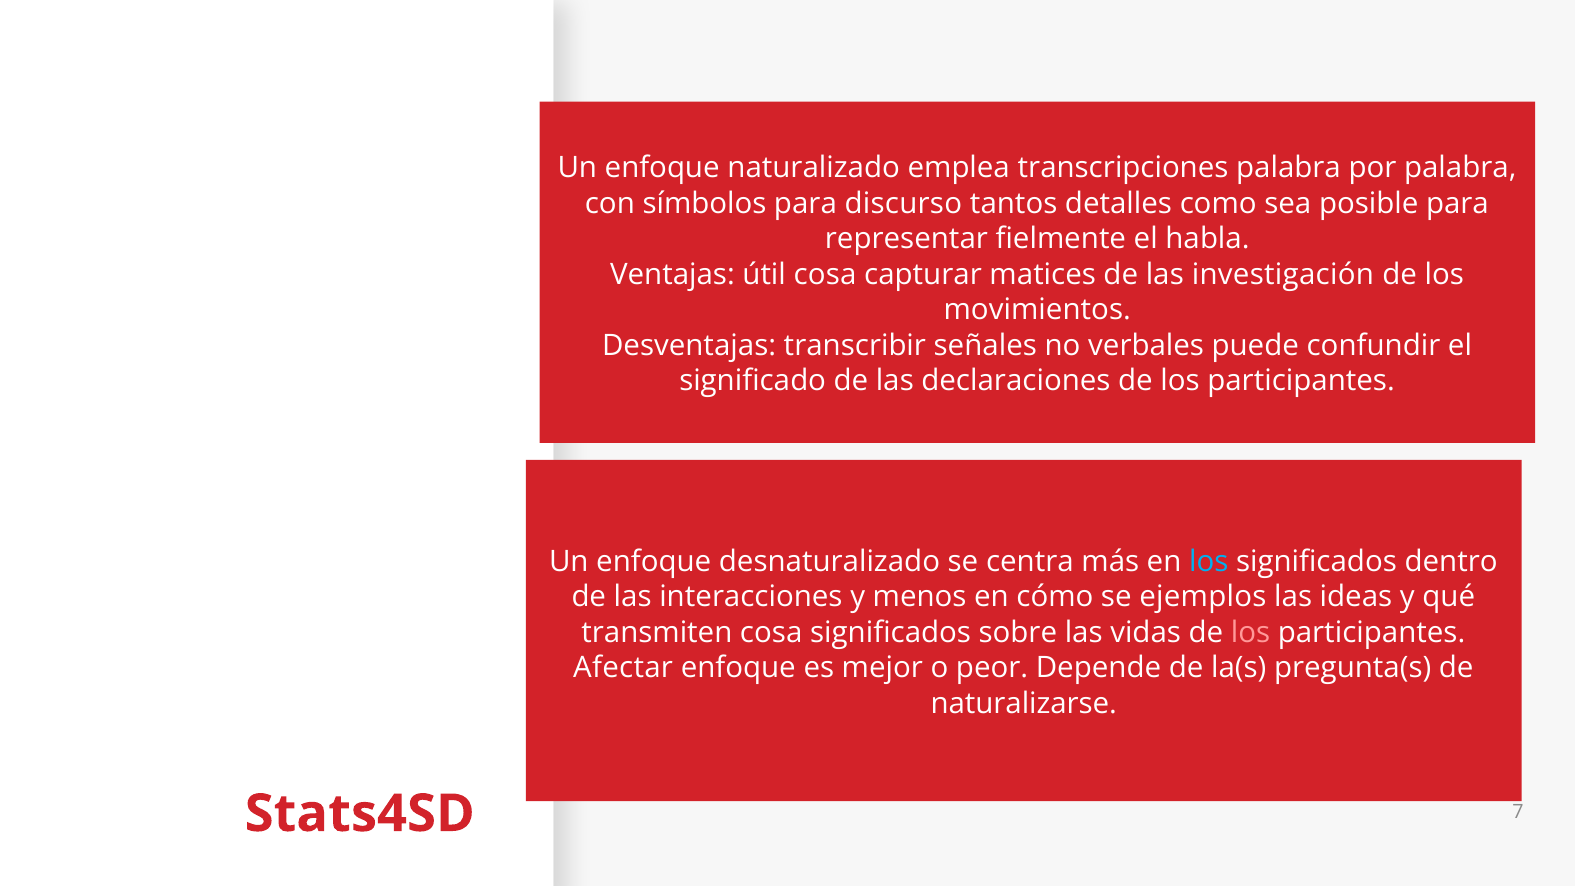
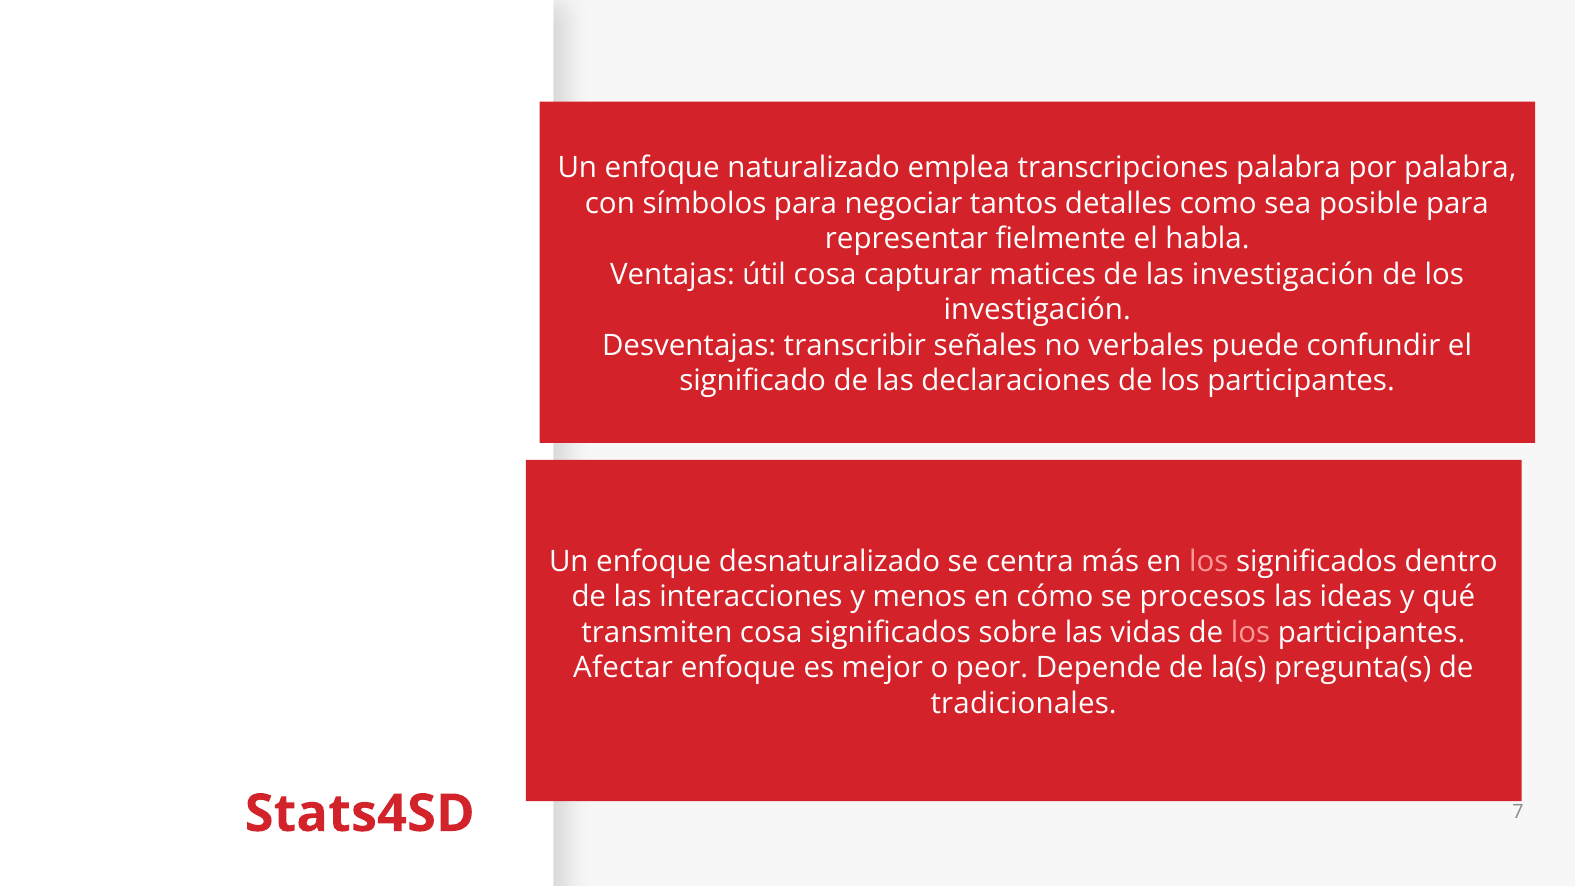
discurso: discurso -> negociar
movimientos at (1037, 310): movimientos -> investigación
los at (1209, 562) colour: light blue -> pink
ejemplos: ejemplos -> procesos
naturalizarse: naturalizarse -> tradicionales
